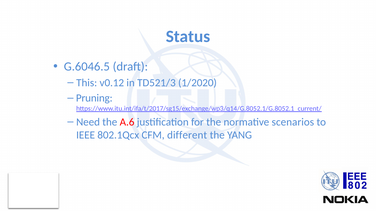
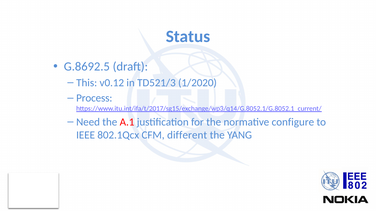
G.6046.5: G.6046.5 -> G.8692.5
Pruning: Pruning -> Process
A.6: A.6 -> A.1
scenarios: scenarios -> configure
